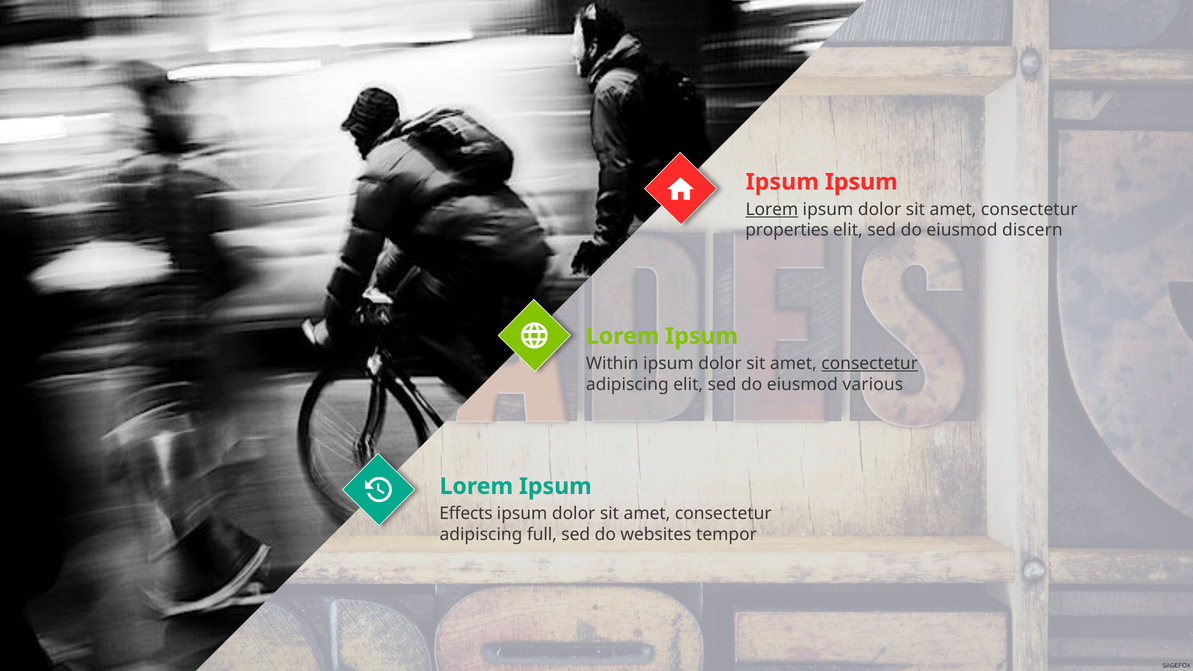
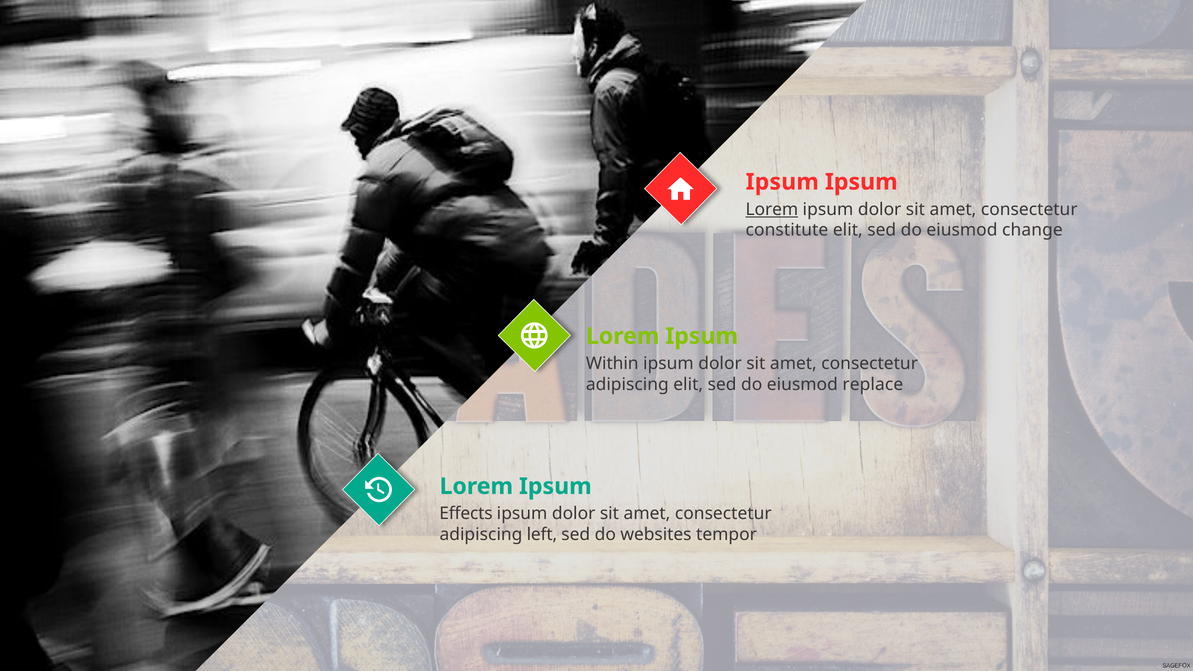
properties: properties -> constitute
discern: discern -> change
consectetur at (870, 364) underline: present -> none
various: various -> replace
full: full -> left
